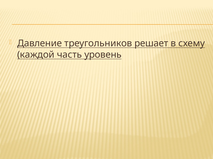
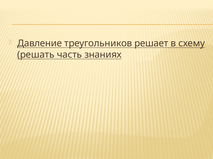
каждой: каждой -> решать
уровень: уровень -> знаниях
